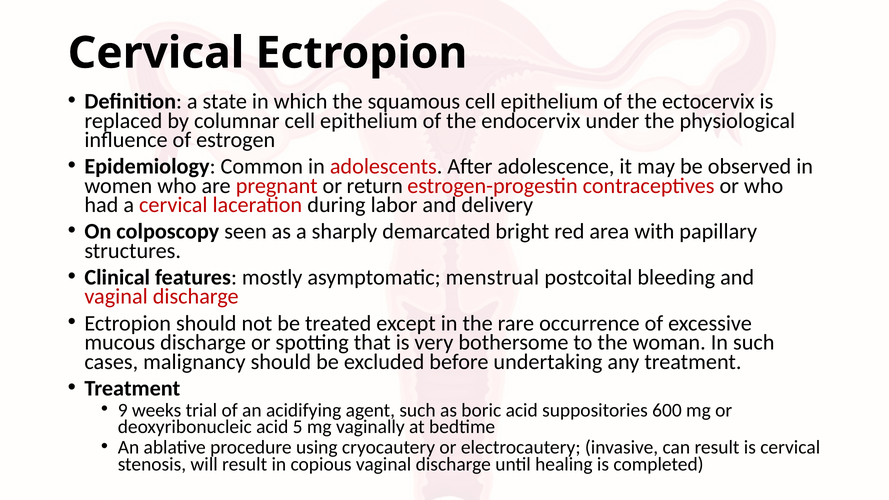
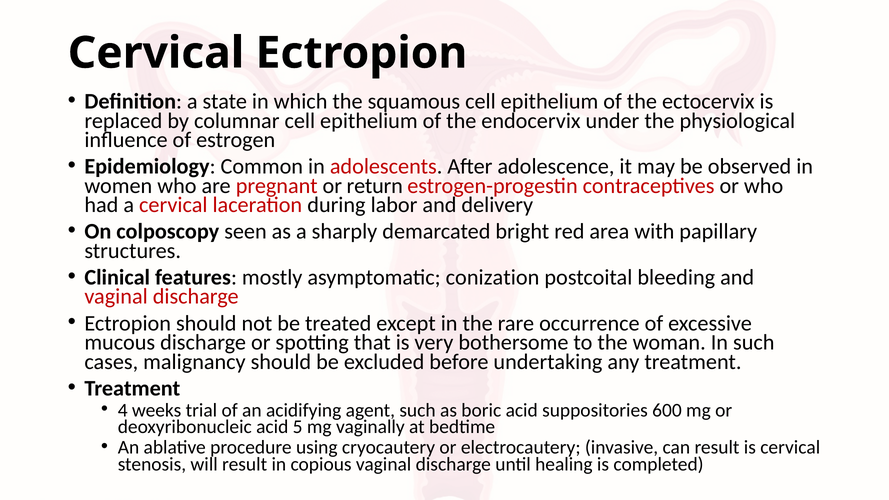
menstrual: menstrual -> conization
9: 9 -> 4
